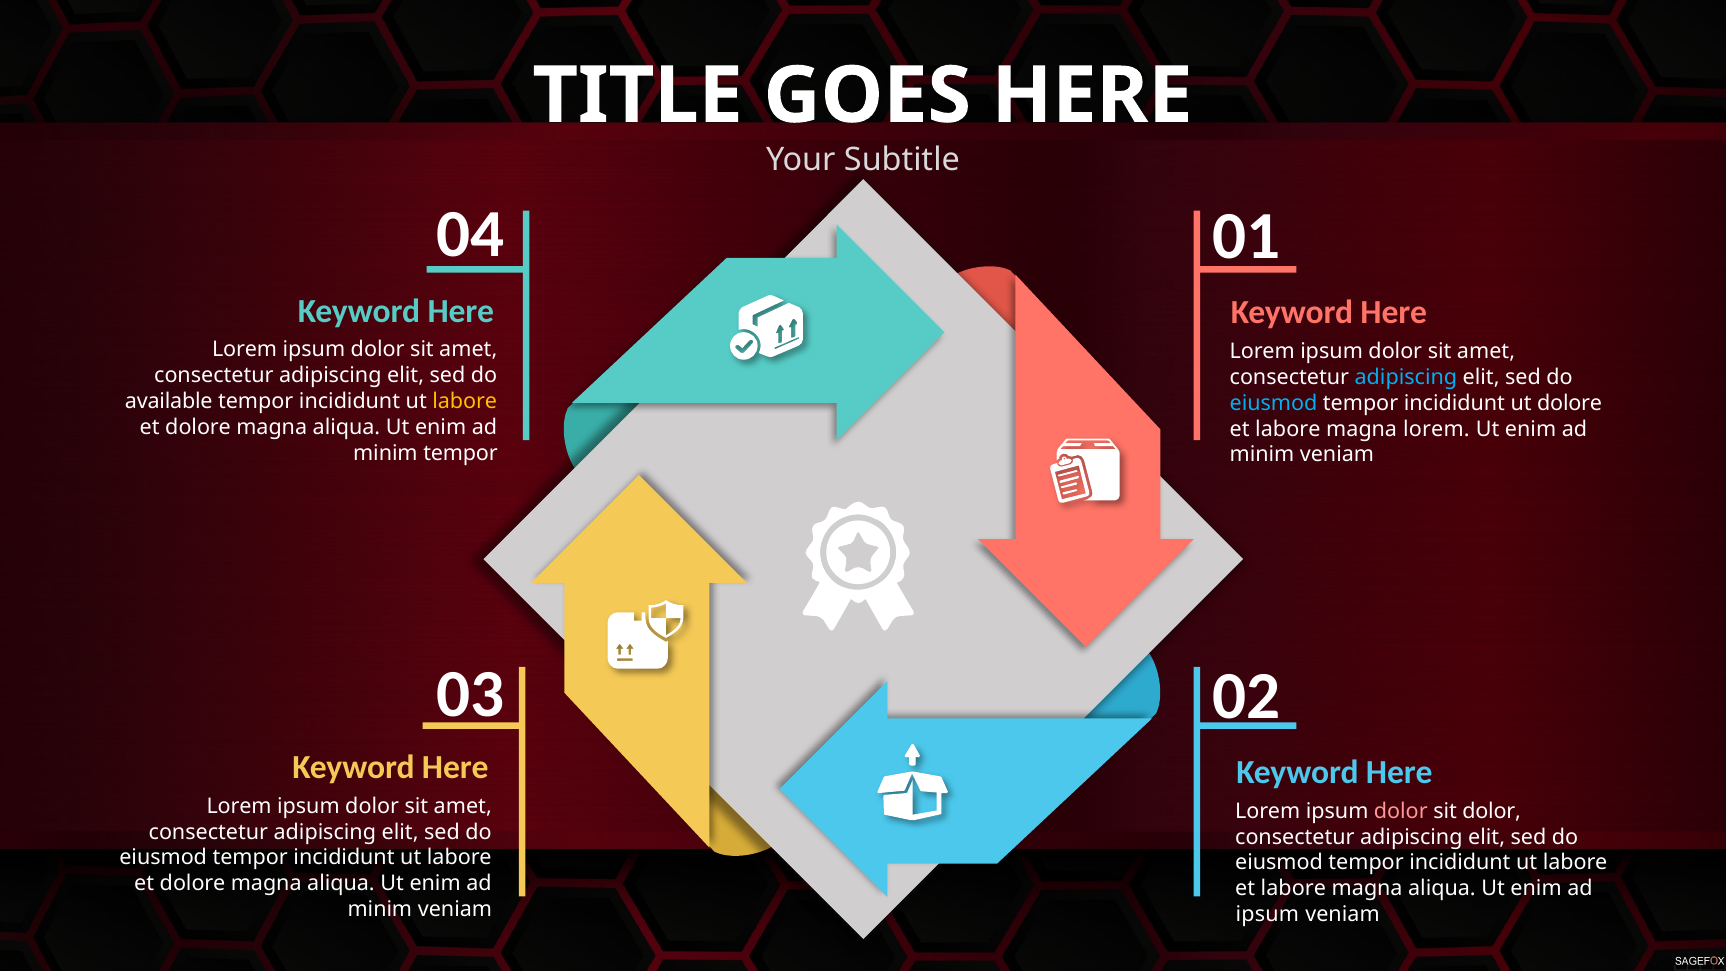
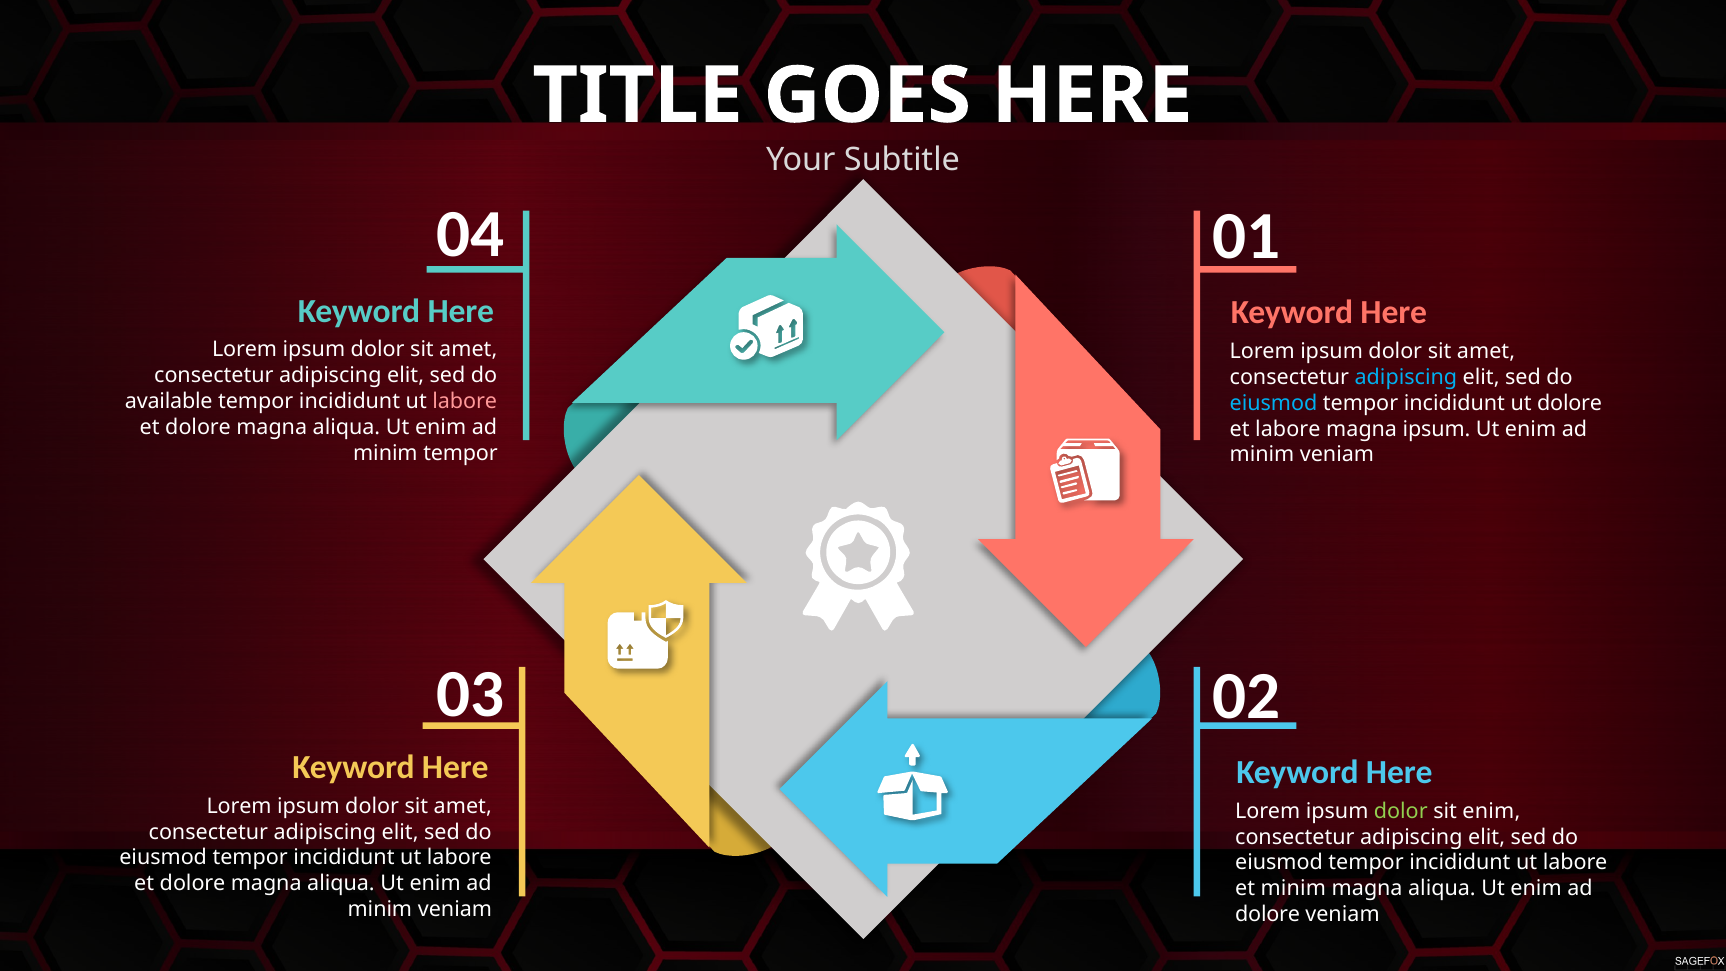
labore at (465, 401) colour: yellow -> pink
magna lorem: lorem -> ipsum
dolor at (1401, 811) colour: pink -> light green
sit dolor: dolor -> enim
labore at (1293, 889): labore -> minim
ipsum at (1267, 914): ipsum -> dolore
